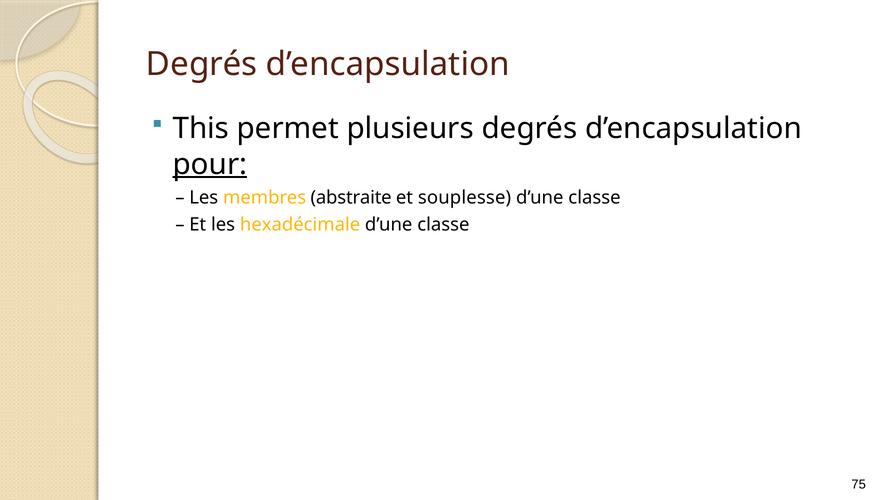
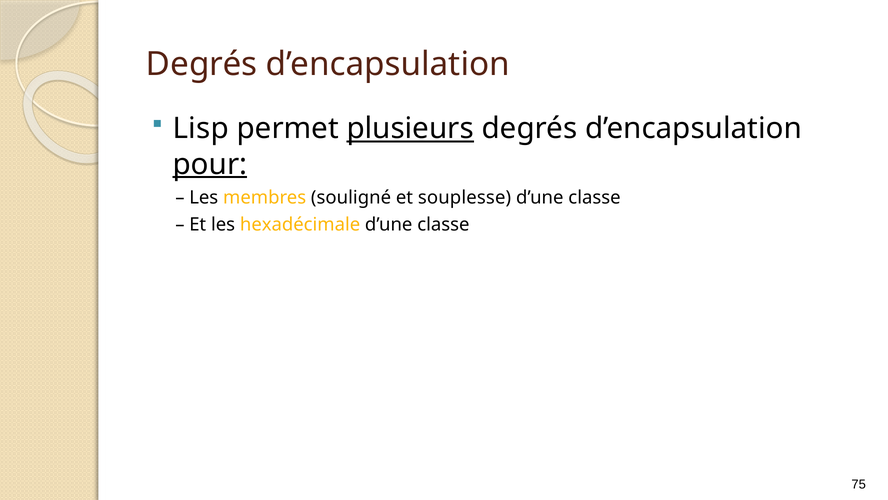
This: This -> Lisp
plusieurs underline: none -> present
abstraite: abstraite -> souligné
